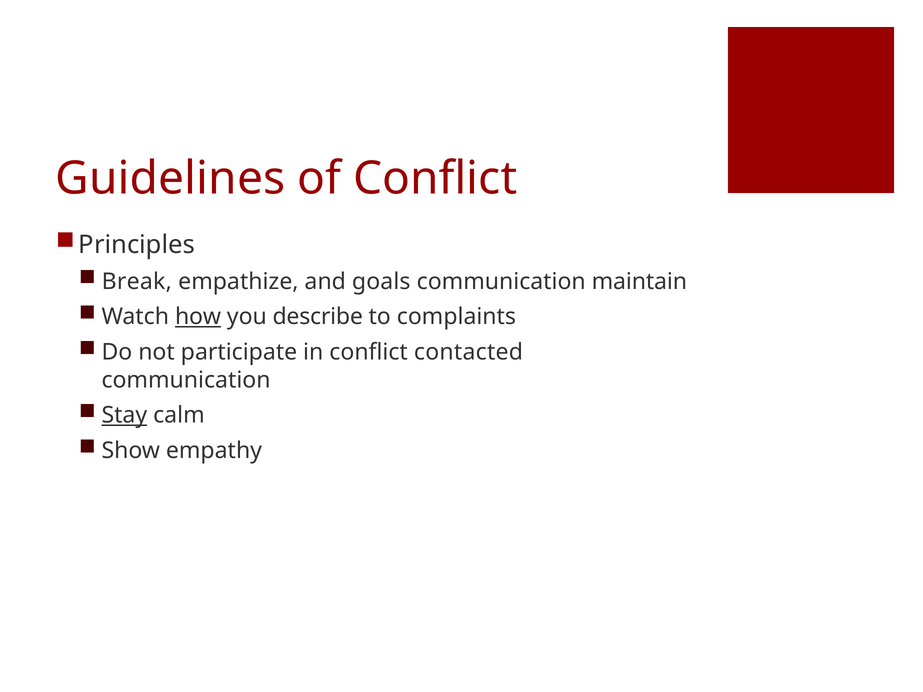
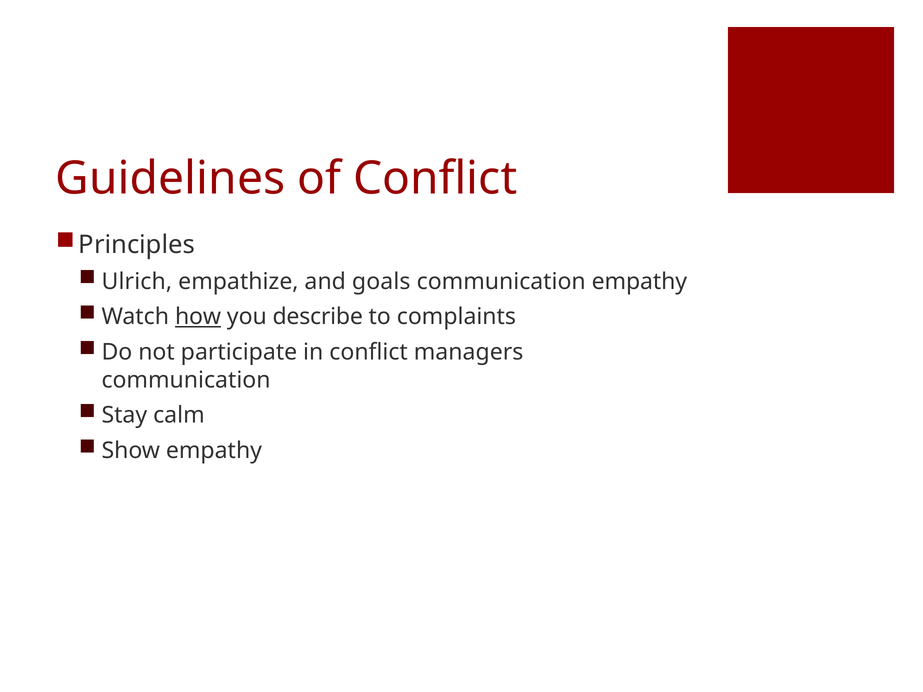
Break: Break -> Ulrich
communication maintain: maintain -> empathy
contacted: contacted -> managers
Stay underline: present -> none
